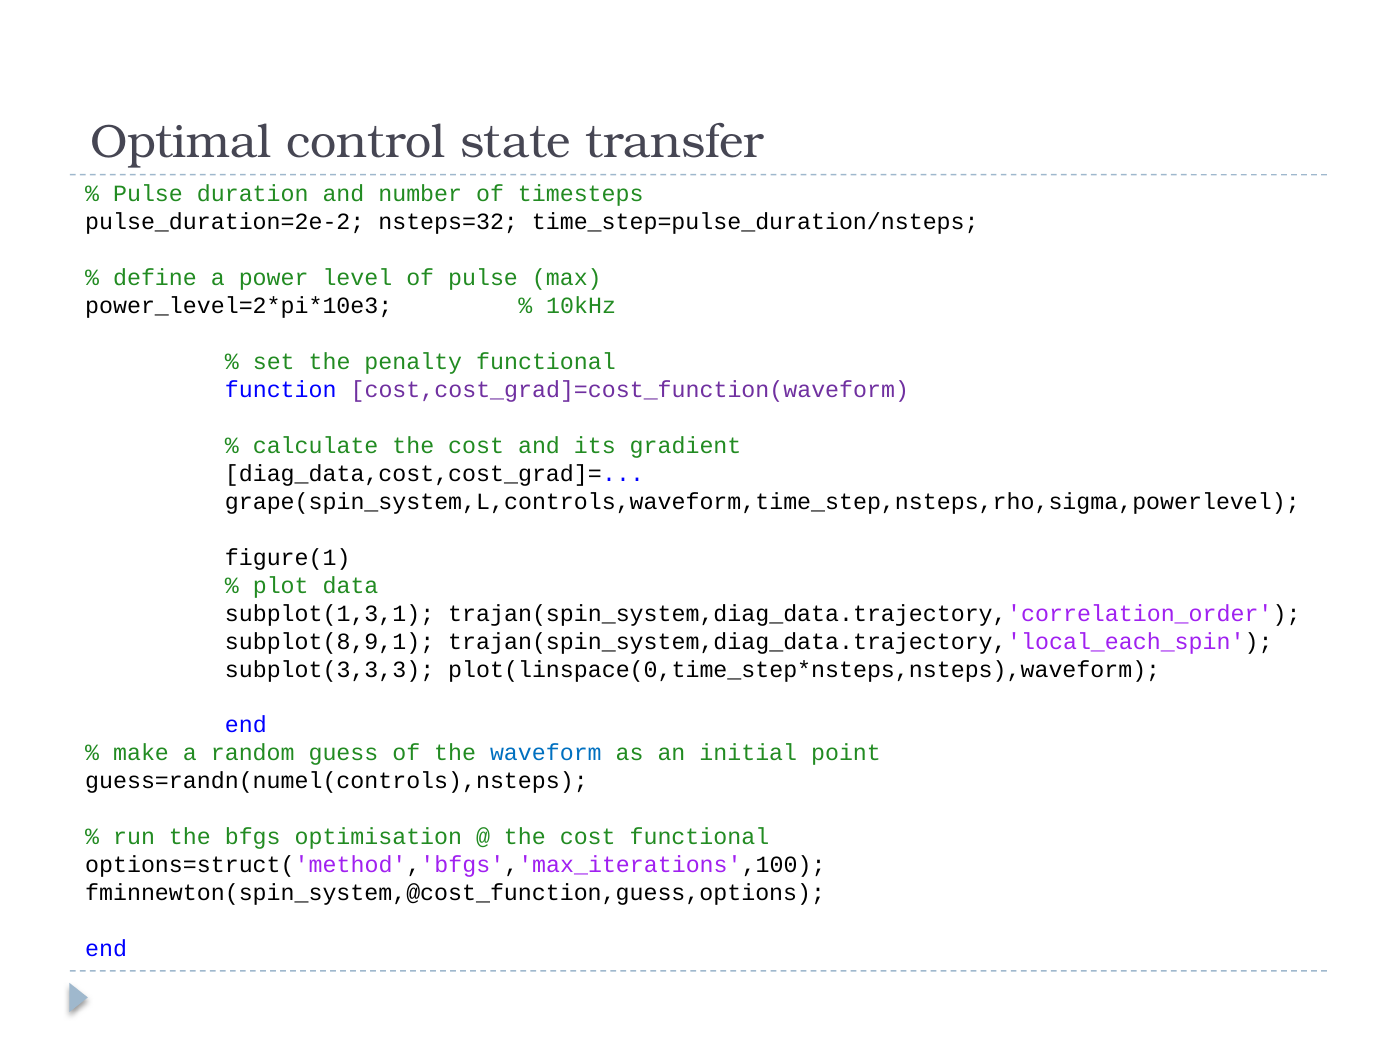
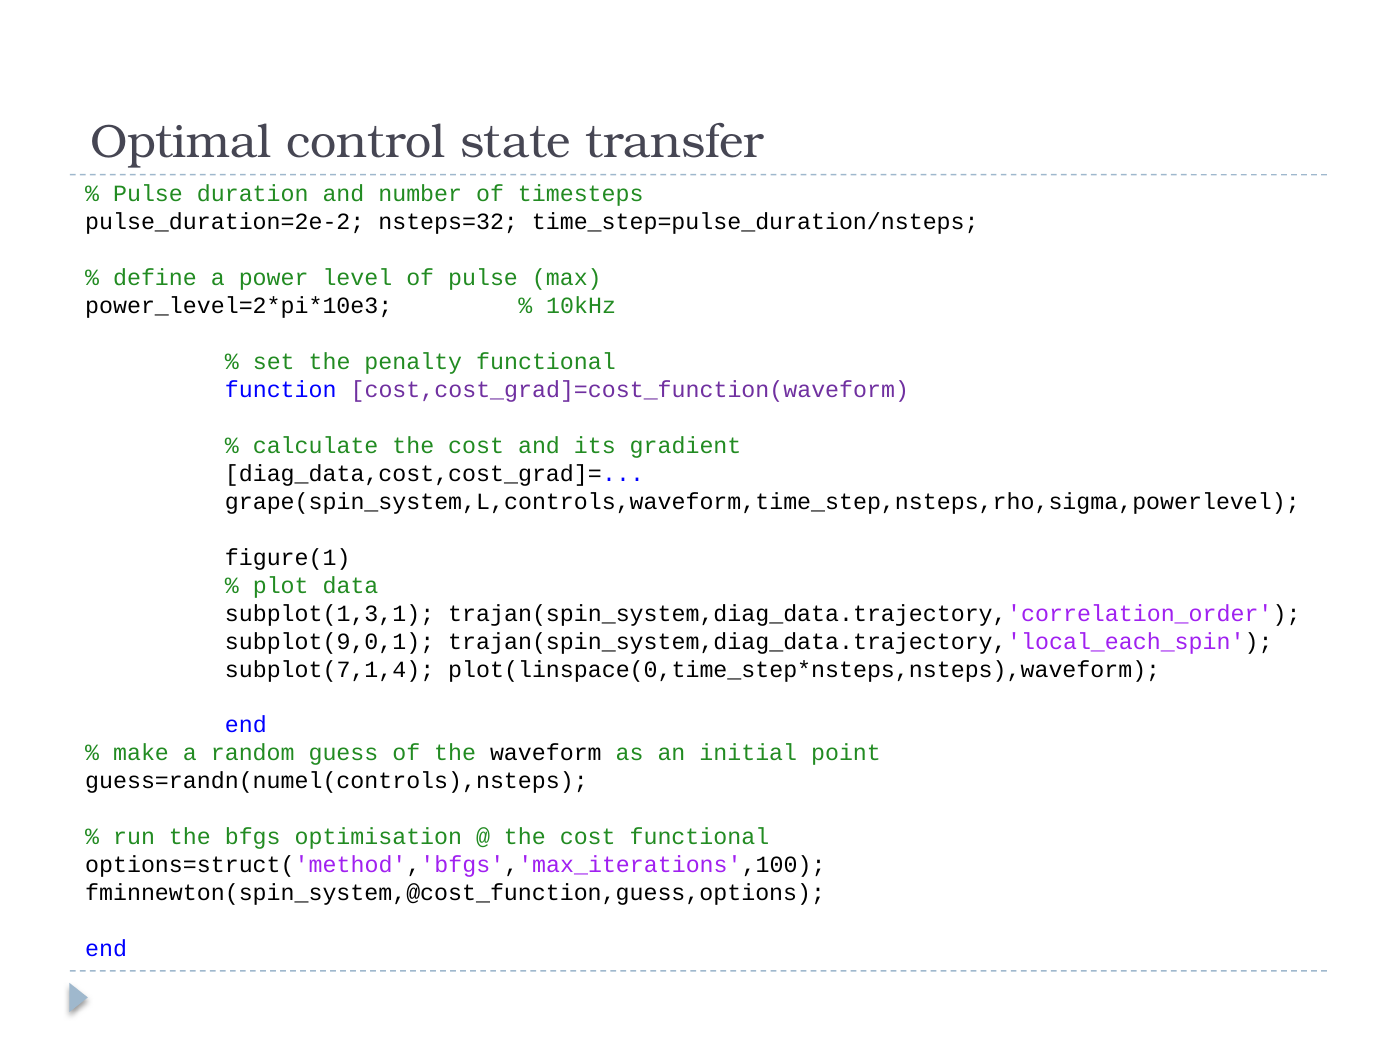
subplot(8,9,1: subplot(8,9,1 -> subplot(9,0,1
subplot(3,3,3: subplot(3,3,3 -> subplot(7,1,4
waveform colour: blue -> black
